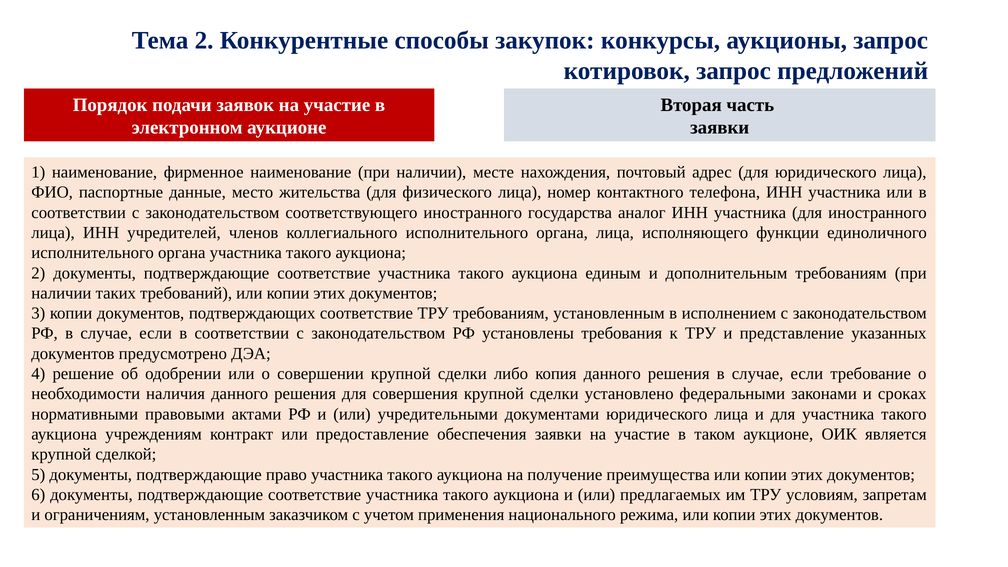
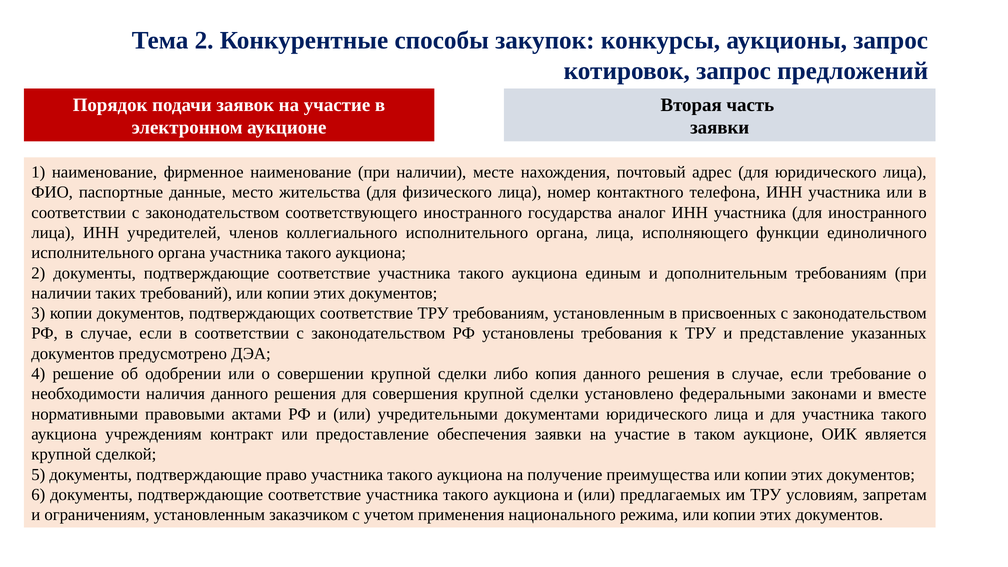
исполнением: исполнением -> присвоенных
сроках: сроках -> вместе
